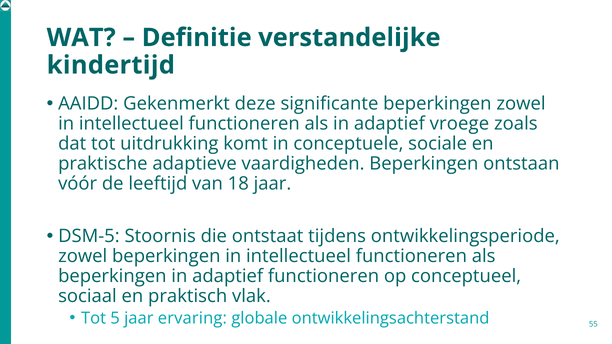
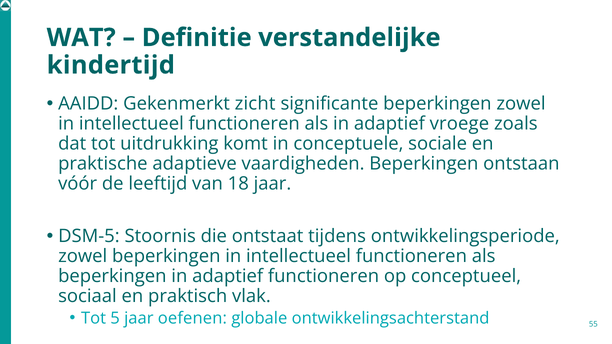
deze: deze -> zicht
ervaring: ervaring -> oefenen
